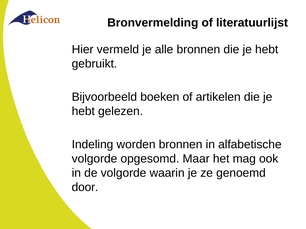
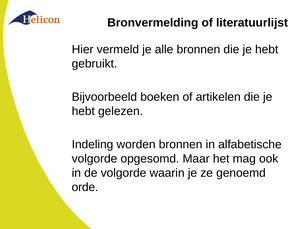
door: door -> orde
